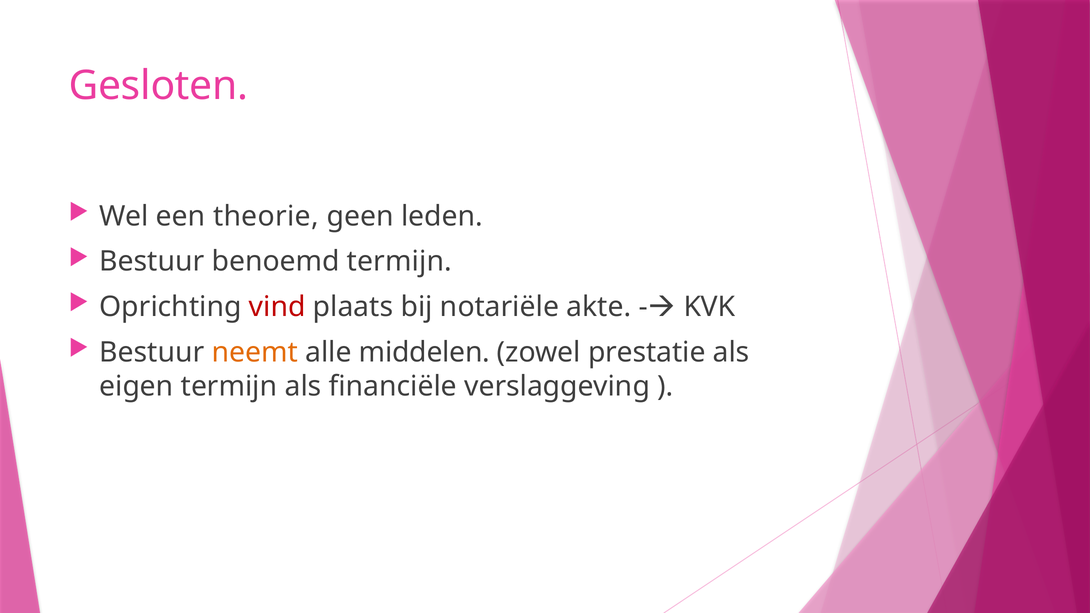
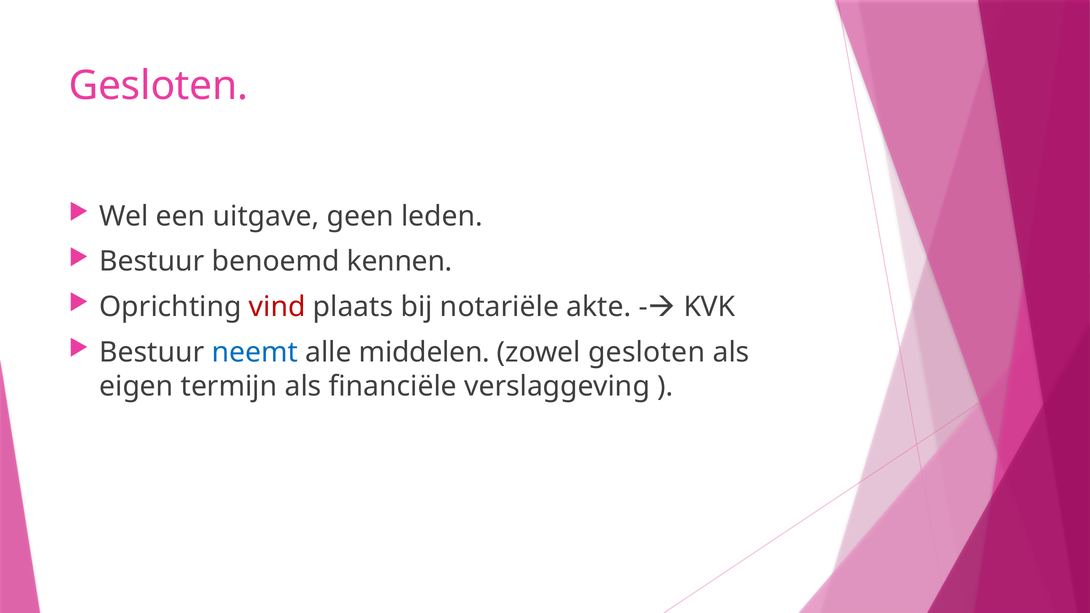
theorie: theorie -> uitgave
benoemd termijn: termijn -> kennen
neemt colour: orange -> blue
zowel prestatie: prestatie -> gesloten
